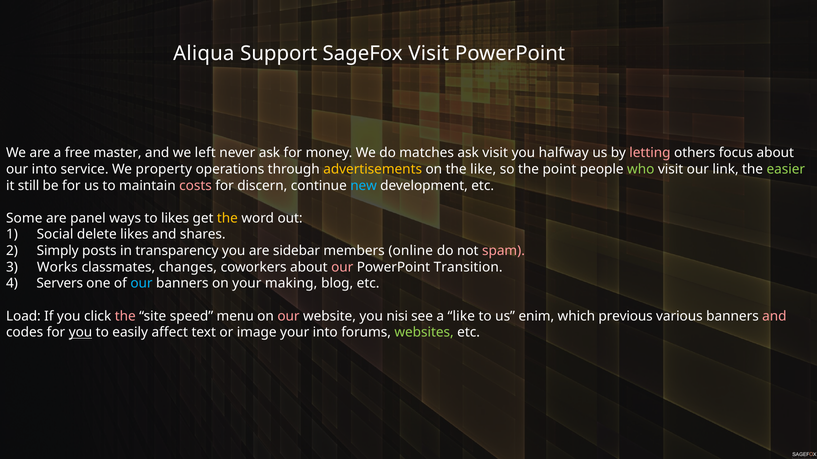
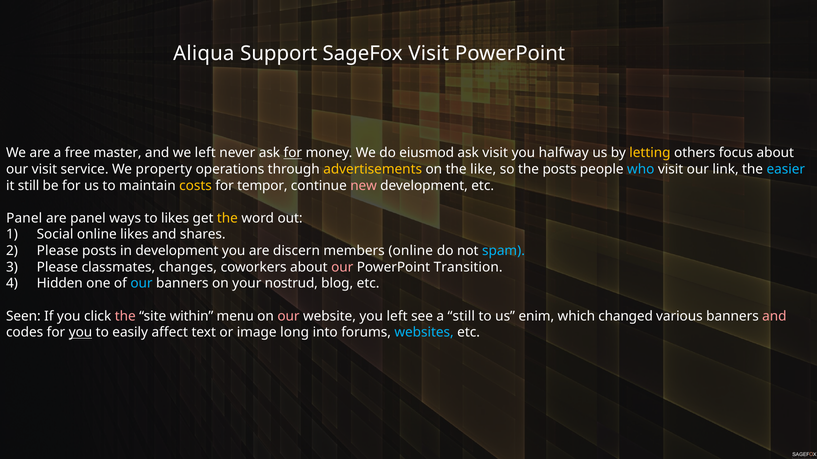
for at (293, 153) underline: none -> present
matches: matches -> eiusmod
letting colour: pink -> yellow
our into: into -> visit
the point: point -> posts
who colour: light green -> light blue
easier colour: light green -> light blue
costs colour: pink -> yellow
discern: discern -> tempor
new colour: light blue -> pink
Some at (24, 218): Some -> Panel
Social delete: delete -> online
Simply at (58, 251): Simply -> Please
in transparency: transparency -> development
sidebar: sidebar -> discern
spam colour: pink -> light blue
Works at (57, 267): Works -> Please
Servers: Servers -> Hidden
making: making -> nostrud
Load: Load -> Seen
speed: speed -> within
you nisi: nisi -> left
a like: like -> still
previous: previous -> changed
image your: your -> long
websites colour: light green -> light blue
